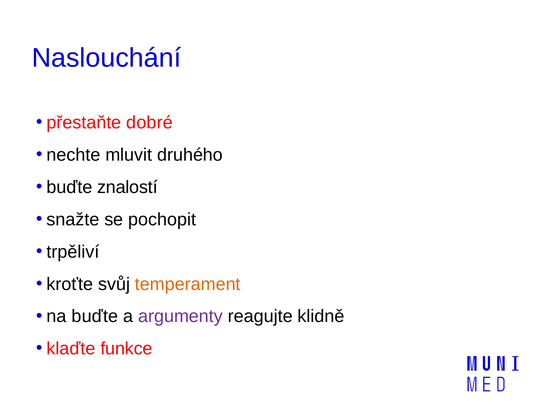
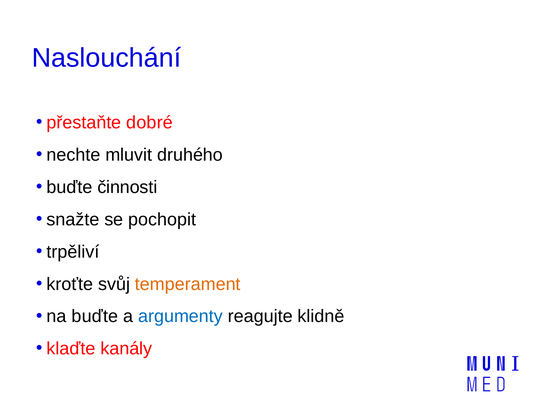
znalostí: znalostí -> činnosti
argumenty colour: purple -> blue
funkce: funkce -> kanály
